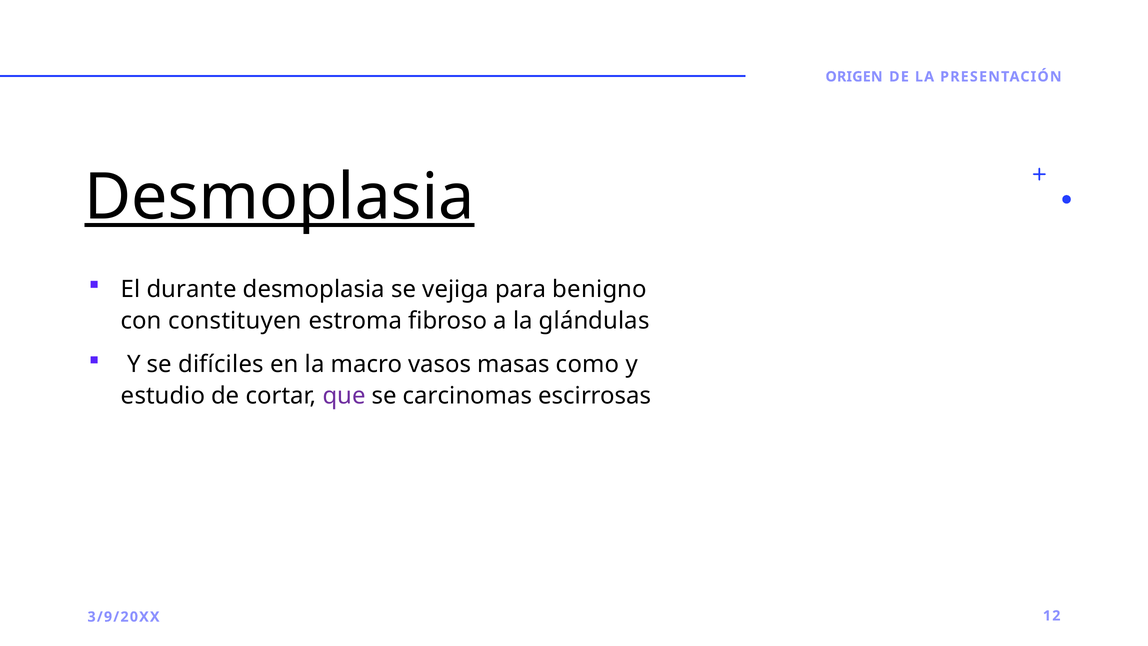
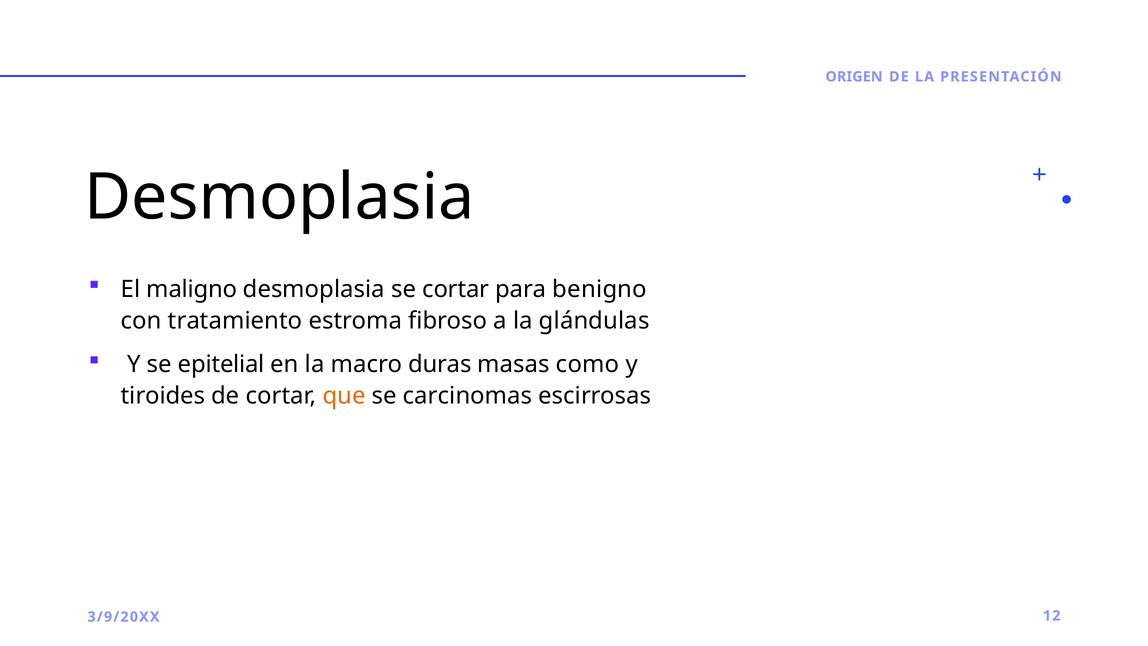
Desmoplasia at (279, 197) underline: present -> none
durante: durante -> maligno
se vejiga: vejiga -> cortar
constituyen: constituyen -> tratamiento
difíciles: difíciles -> epitelial
vasos: vasos -> duras
estudio: estudio -> tiroides
que colour: purple -> orange
